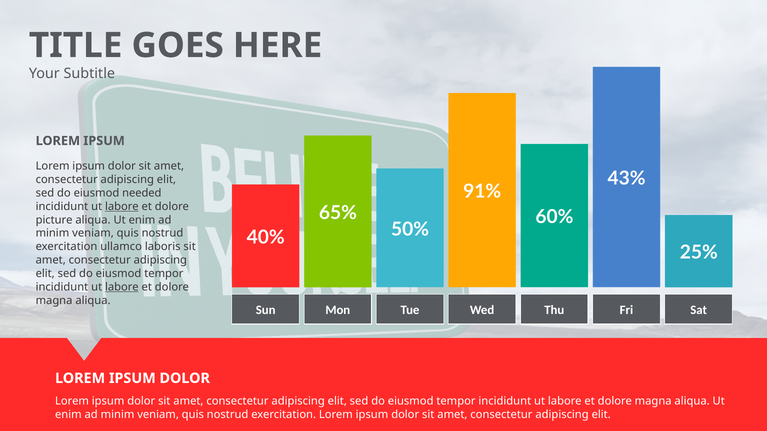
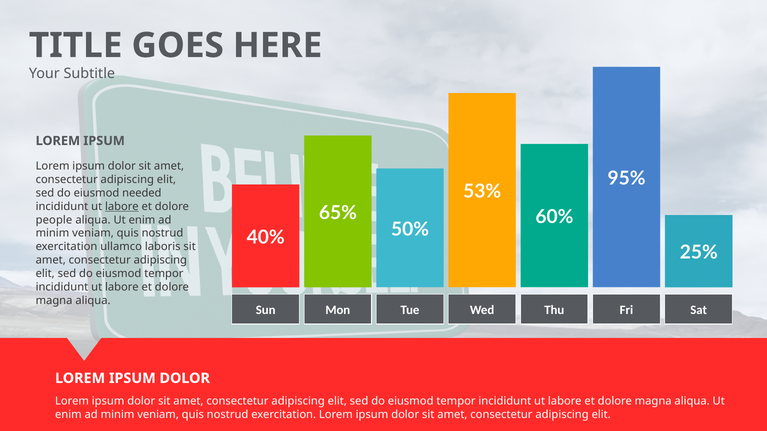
43%: 43% -> 95%
91%: 91% -> 53%
picture: picture -> people
labore at (122, 287) underline: present -> none
